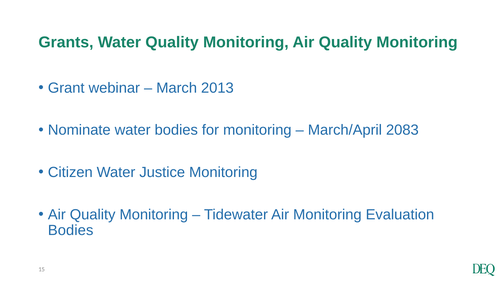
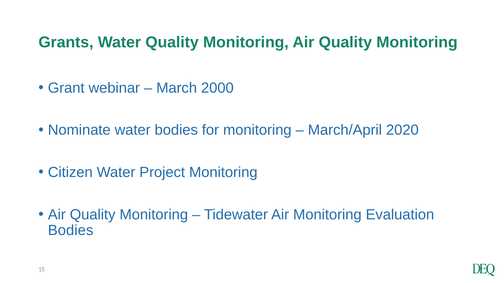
2013: 2013 -> 2000
2083: 2083 -> 2020
Justice: Justice -> Project
